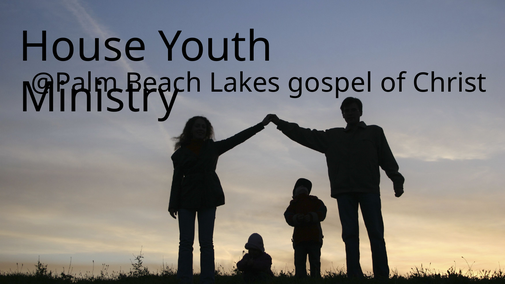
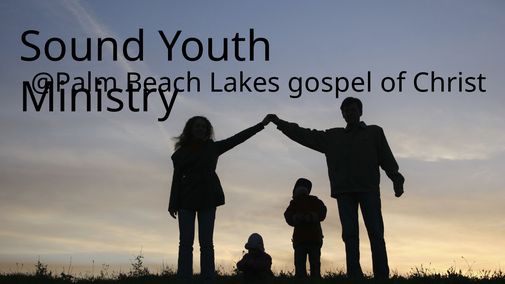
House: House -> Sound
